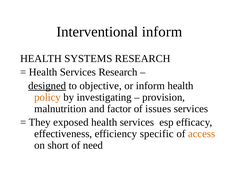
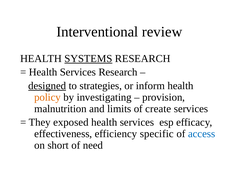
Interventional inform: inform -> review
SYSTEMS underline: none -> present
objective: objective -> strategies
factor: factor -> limits
issues: issues -> create
access colour: orange -> blue
